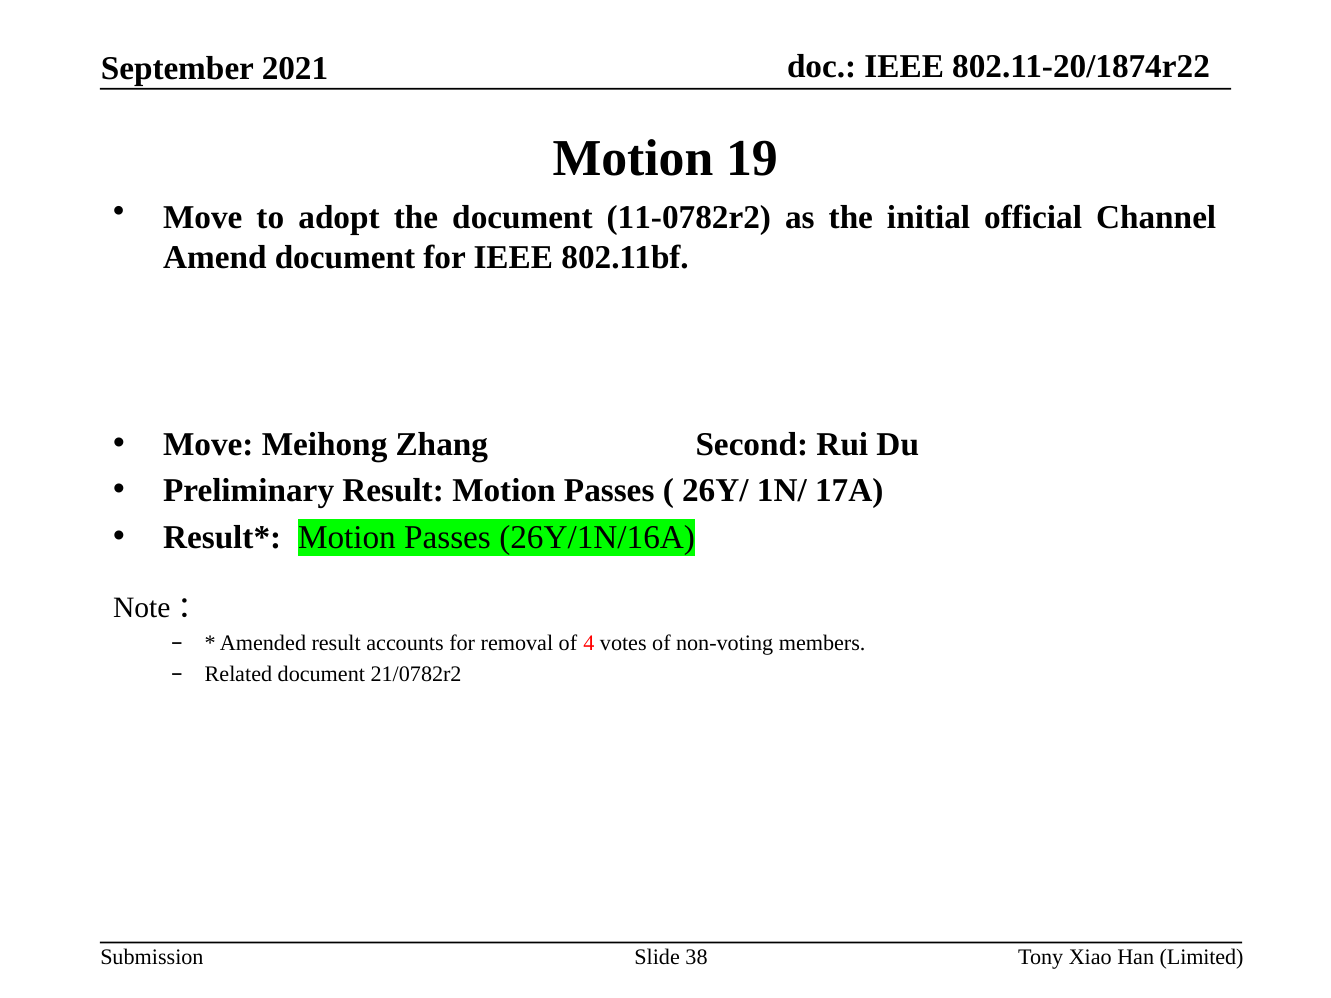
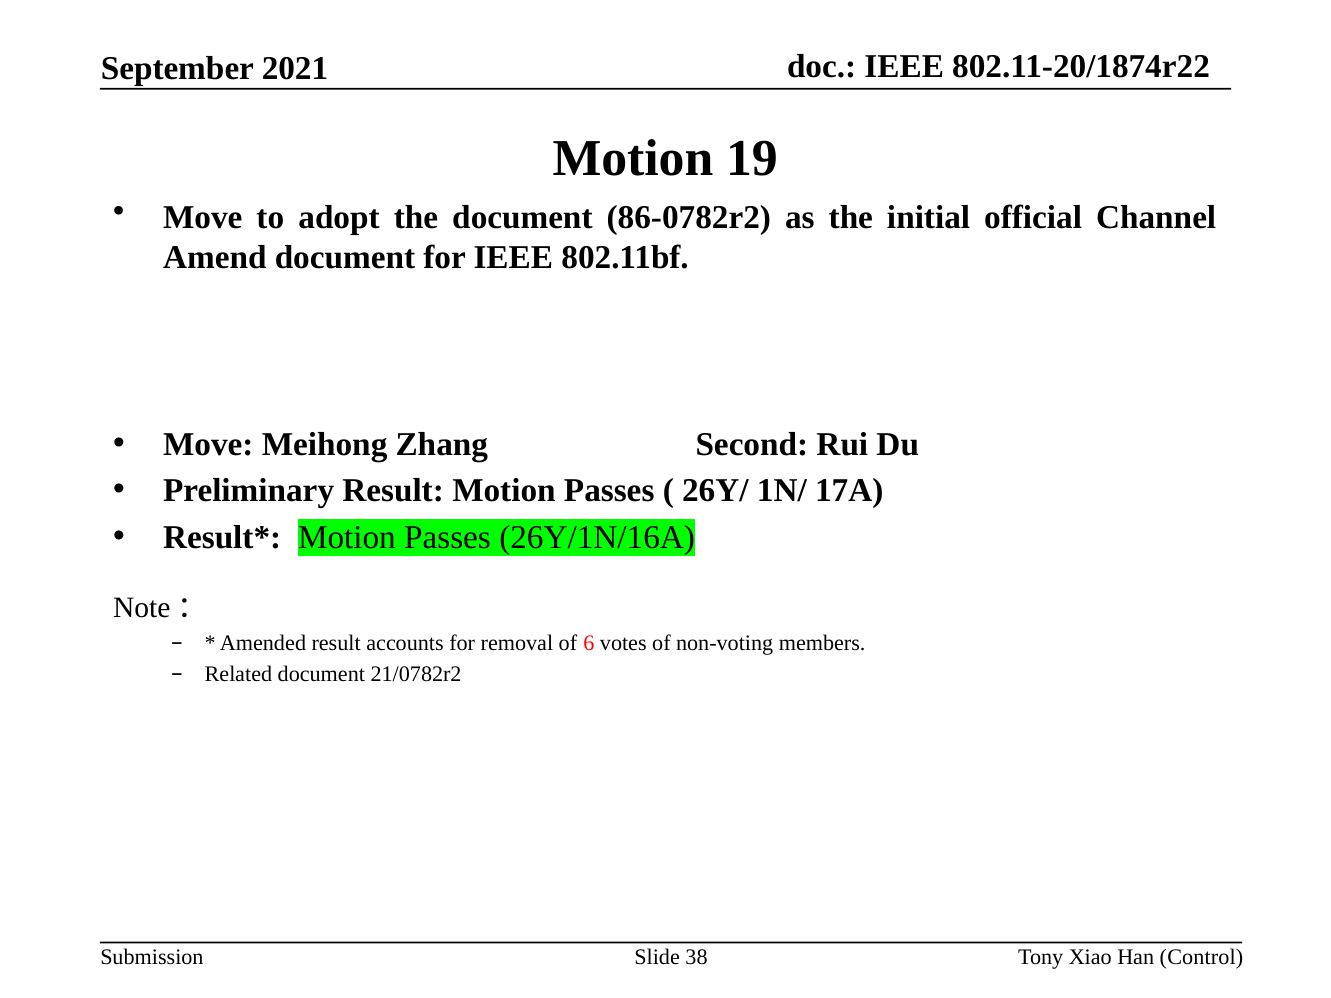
11-0782r2: 11-0782r2 -> 86-0782r2
4: 4 -> 6
Limited: Limited -> Control
